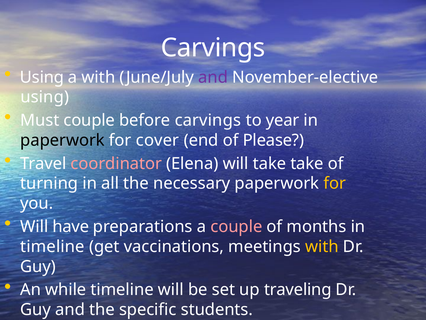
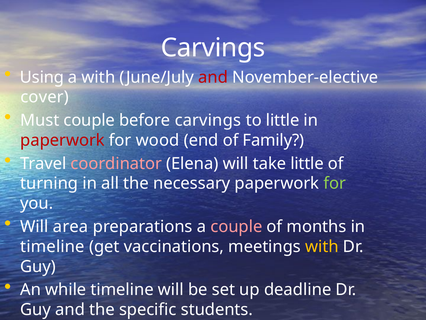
and at (213, 77) colour: purple -> red
using at (45, 97): using -> cover
to year: year -> little
paperwork at (62, 140) colour: black -> red
cover: cover -> wood
Please: Please -> Family
take take: take -> little
for at (335, 183) colour: yellow -> light green
have: have -> area
traveling: traveling -> deadline
